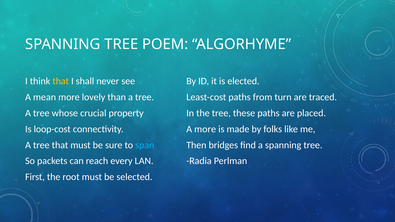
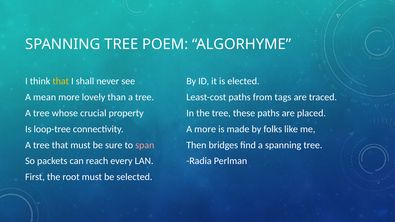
turn: turn -> tags
loop-cost: loop-cost -> loop-tree
span colour: light blue -> pink
